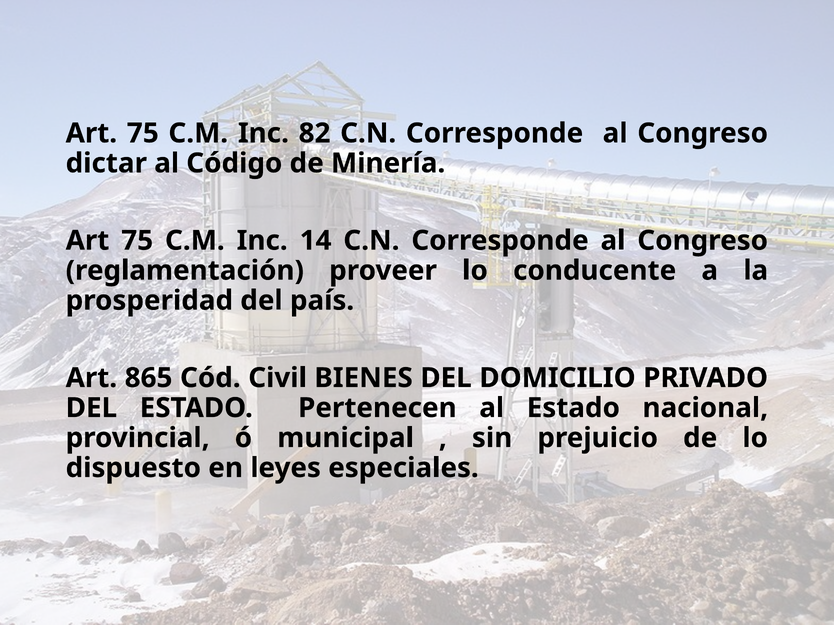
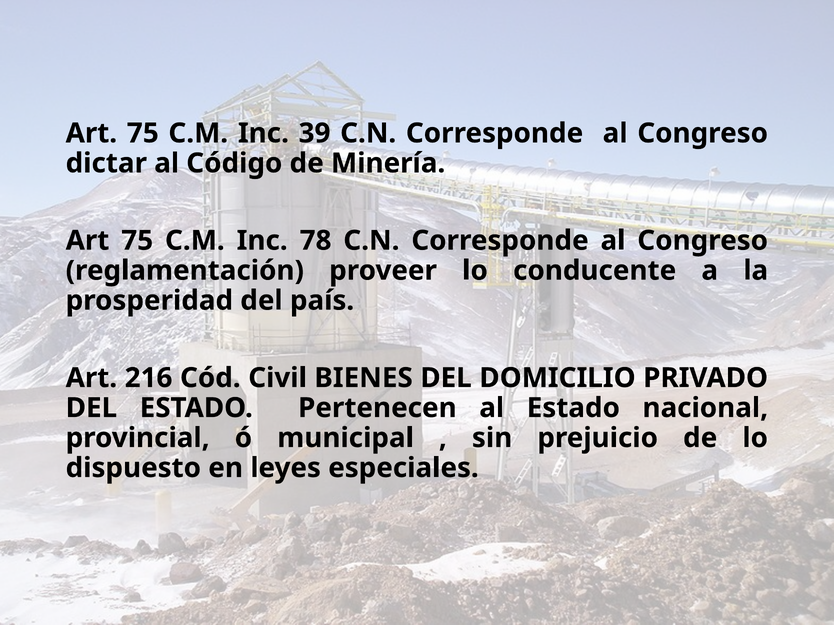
82: 82 -> 39
14: 14 -> 78
865: 865 -> 216
